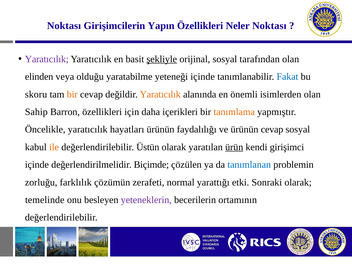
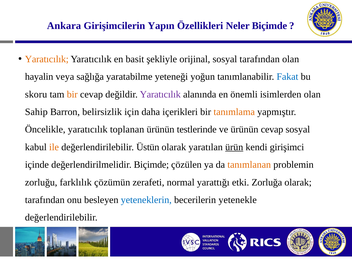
Noktası at (64, 26): Noktası -> Ankara
Neler Noktası: Noktası -> Biçimde
Yaratıcılık at (47, 59) colour: purple -> orange
şekliyle underline: present -> none
elinden: elinden -> hayalin
olduğu: olduğu -> sağlığa
yeteneği içinde: içinde -> yoğun
Yaratıcılık at (160, 94) colour: orange -> purple
Barron özellikleri: özellikleri -> belirsizlik
hayatları: hayatları -> toplanan
faydalılığı: faydalılığı -> testlerinde
tanımlanan colour: blue -> orange
Sonraki: Sonraki -> Zorluğa
temelinde at (45, 200): temelinde -> tarafından
yeteneklerin colour: purple -> blue
ortamının: ortamının -> yetenekle
